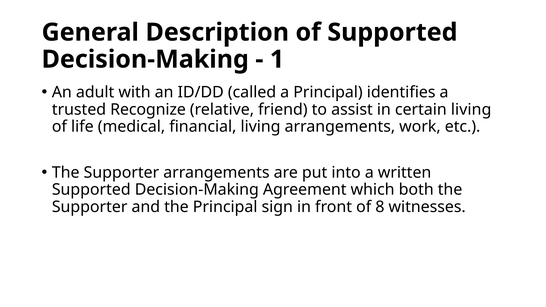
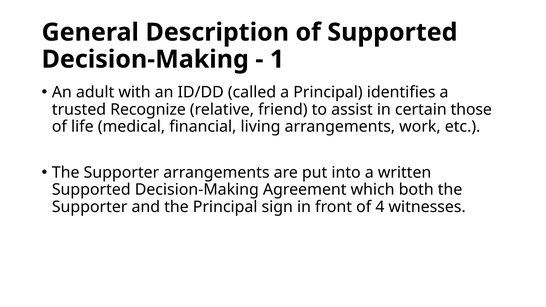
certain living: living -> those
8: 8 -> 4
